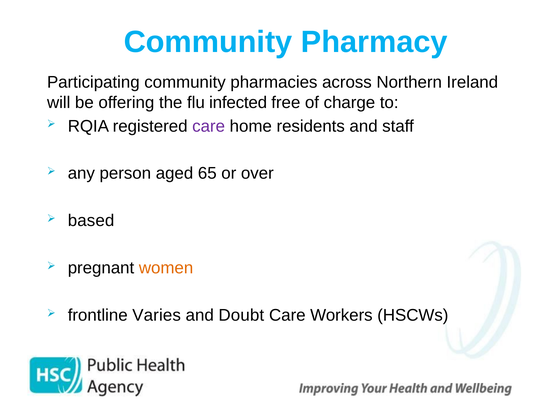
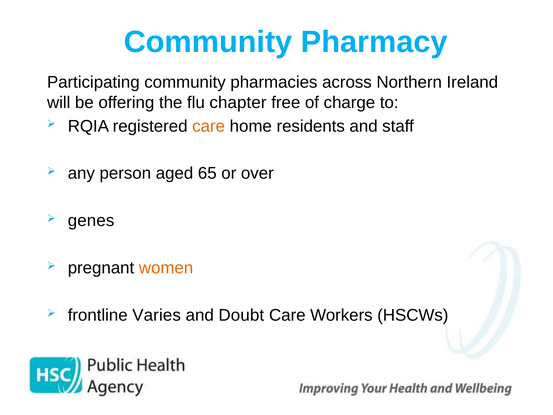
infected: infected -> chapter
care at (209, 126) colour: purple -> orange
based: based -> genes
